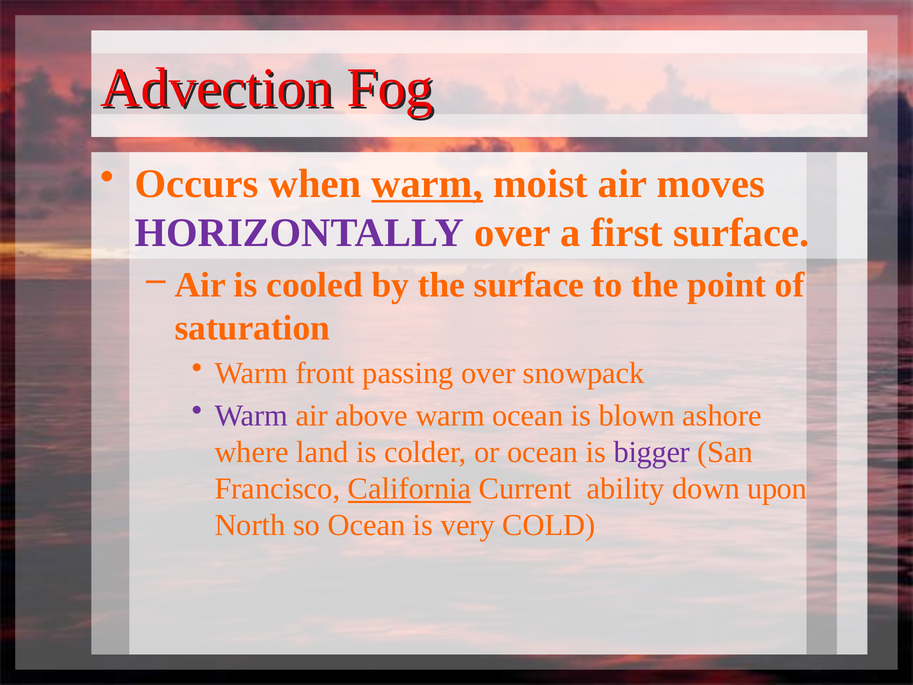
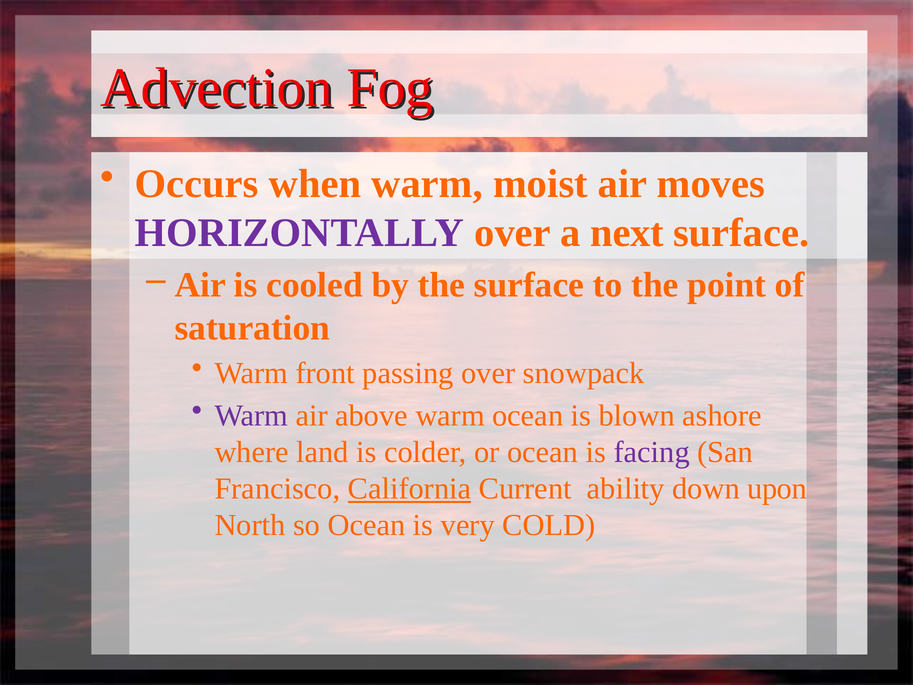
warm at (427, 184) underline: present -> none
first: first -> next
bigger: bigger -> facing
